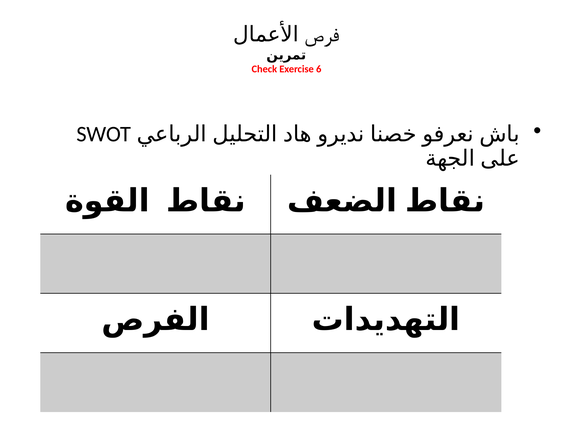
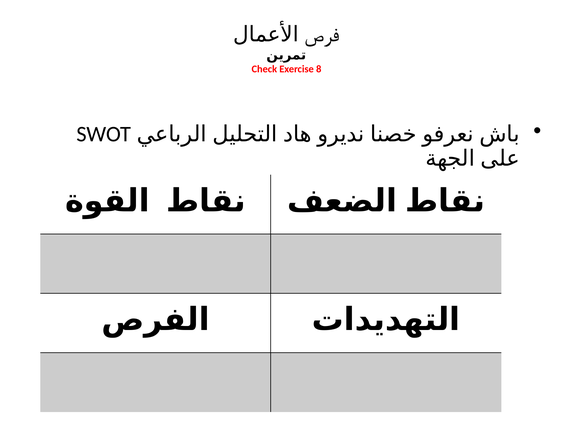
6: 6 -> 8
